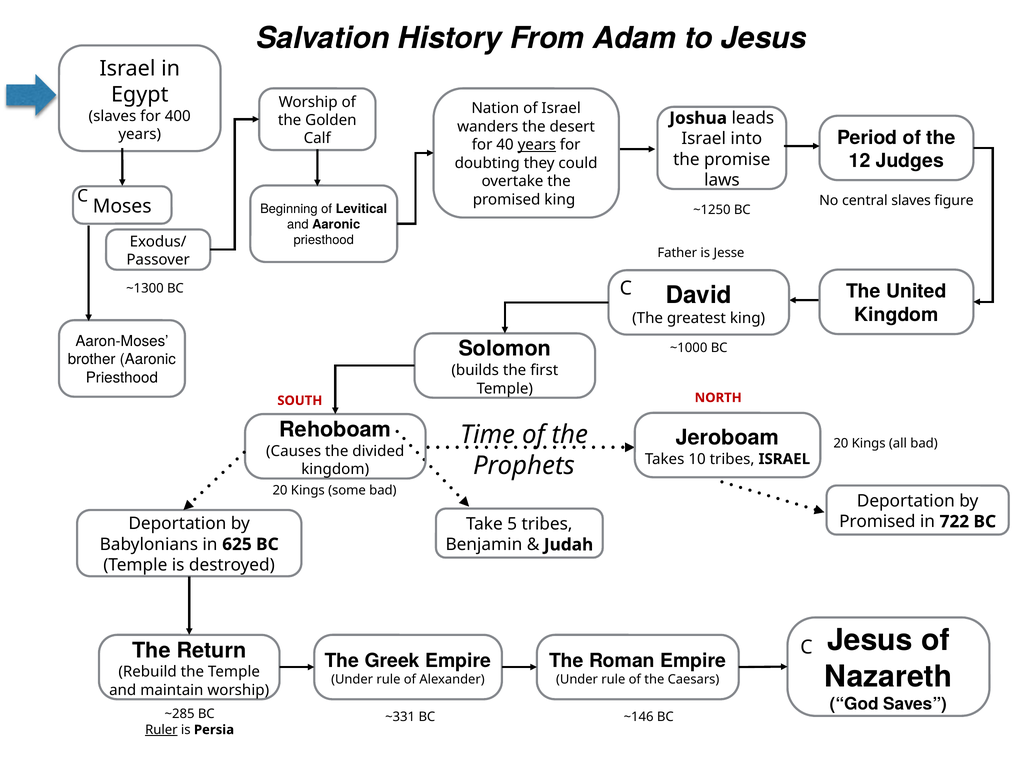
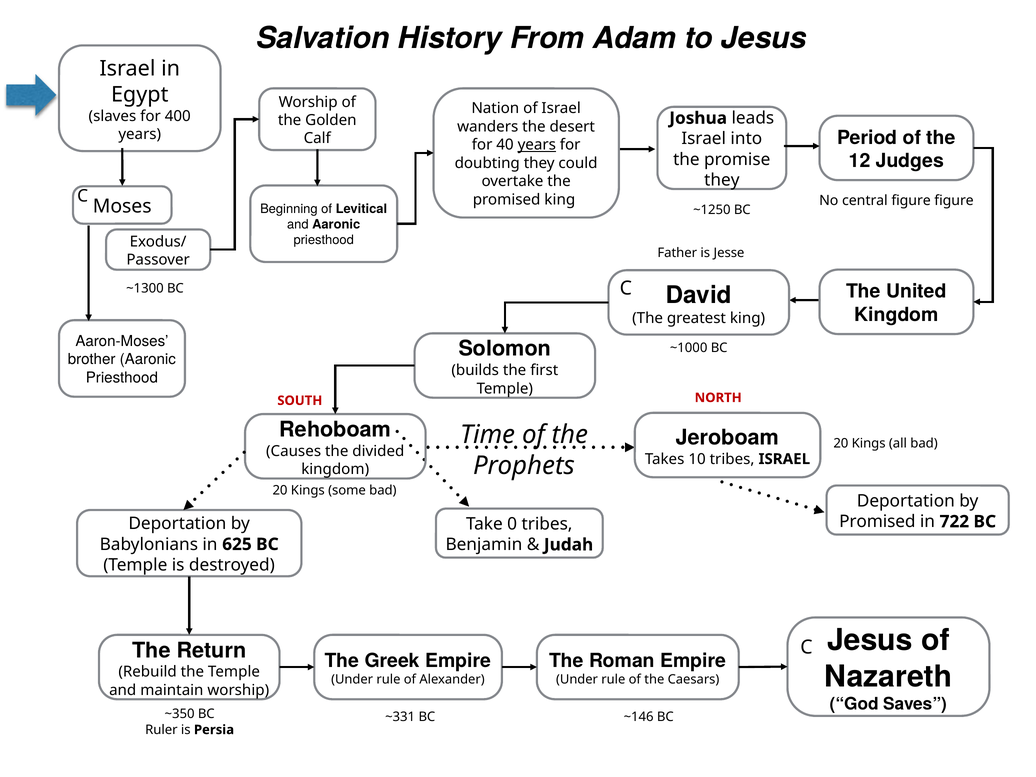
laws at (722, 180): laws -> they
central slaves: slaves -> figure
5: 5 -> 0
~285: ~285 -> ~350
Ruler underline: present -> none
